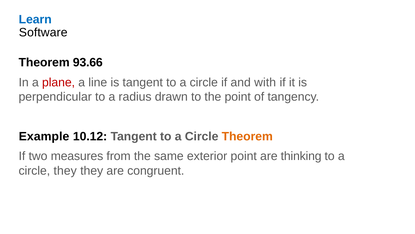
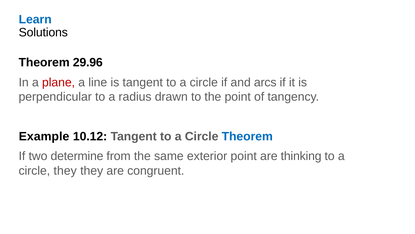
Software: Software -> Solutions
93.66: 93.66 -> 29.96
with: with -> arcs
Theorem at (247, 136) colour: orange -> blue
measures: measures -> determine
